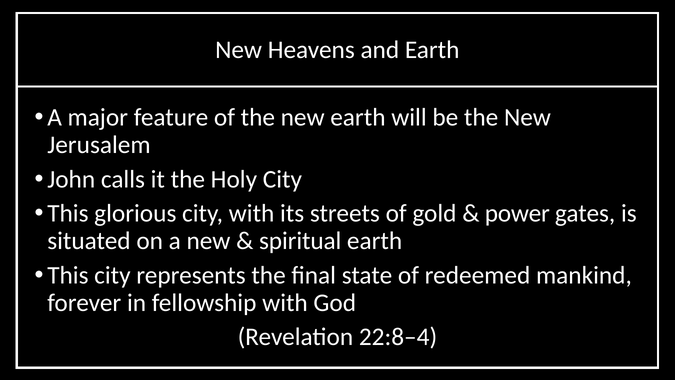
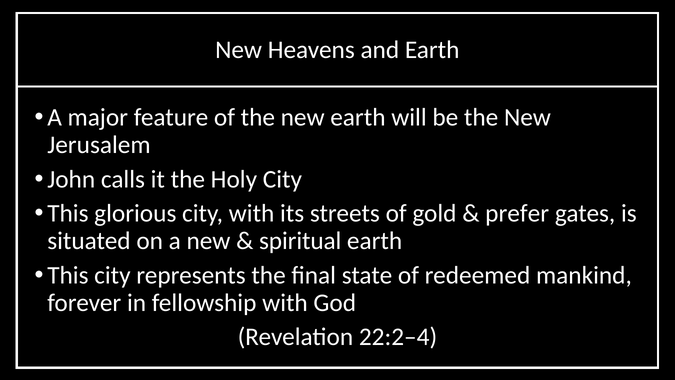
power: power -> prefer
22:8–4: 22:8–4 -> 22:2–4
